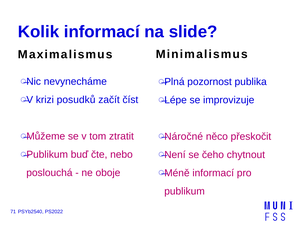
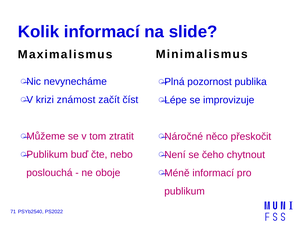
posudků: posudků -> známost
